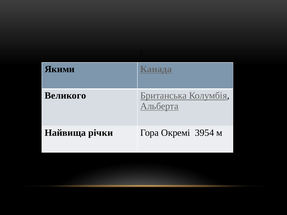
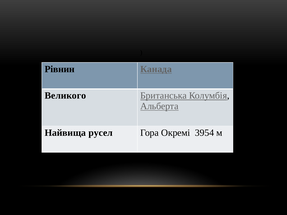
Якими: Якими -> Рівнин
річки: річки -> русел
